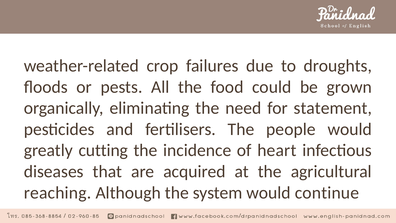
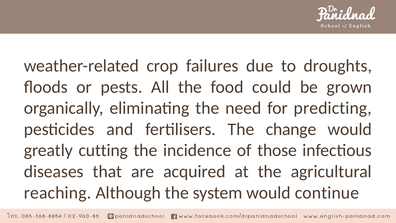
statement: statement -> predicting
people: people -> change
heart: heart -> those
